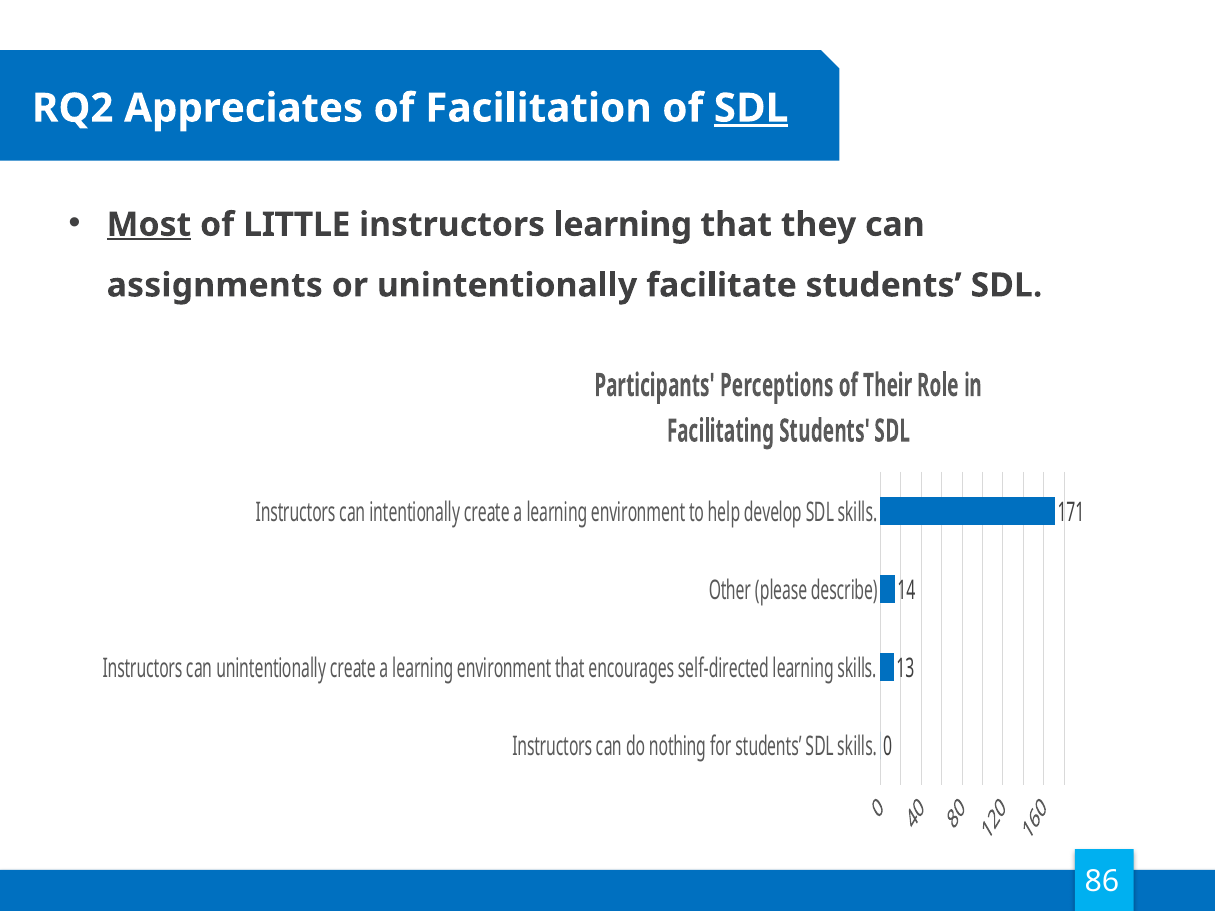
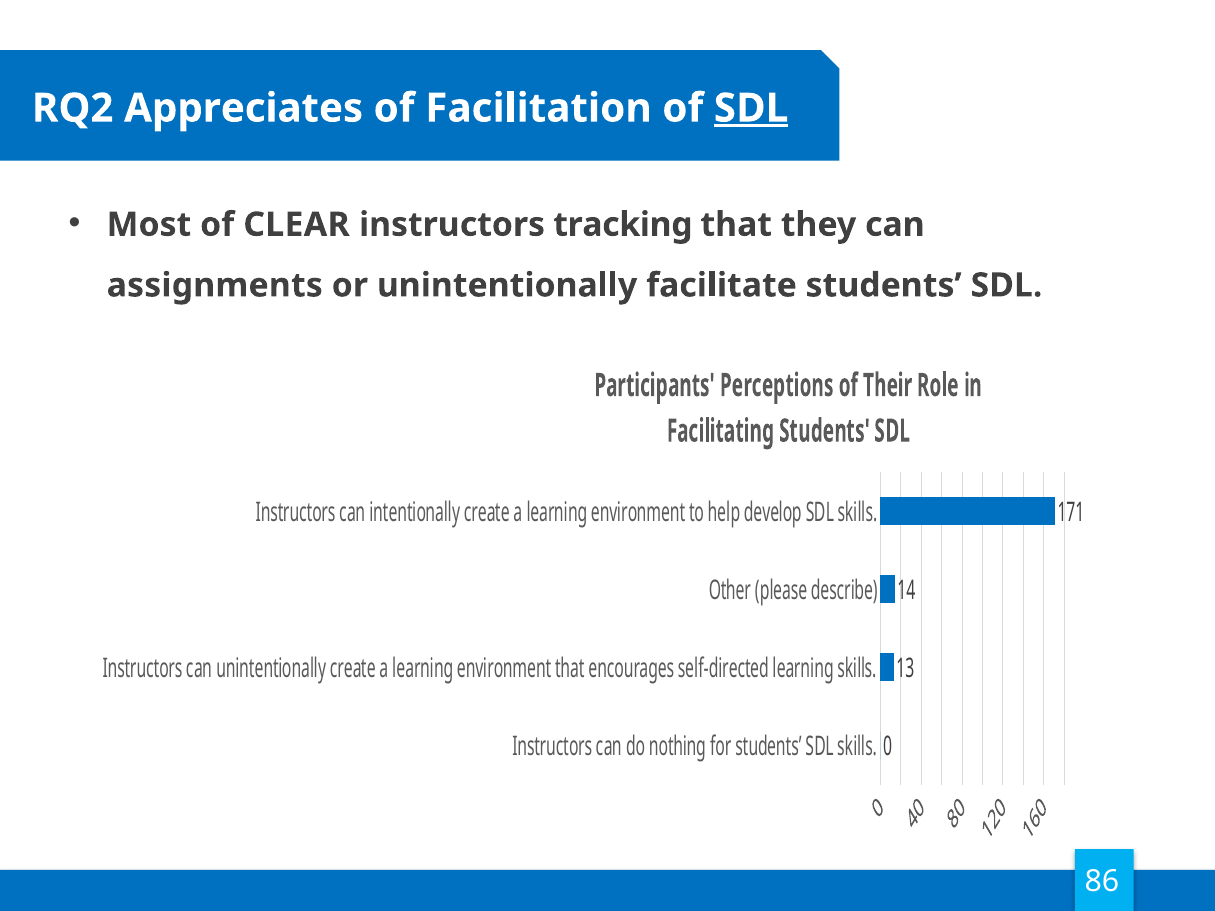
Most underline: present -> none
LITTLE: LITTLE -> CLEAR
instructors learning: learning -> tracking
